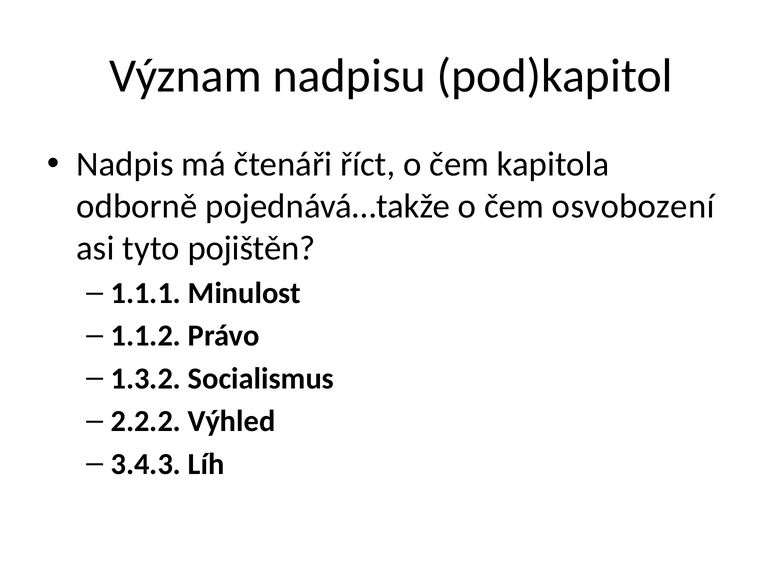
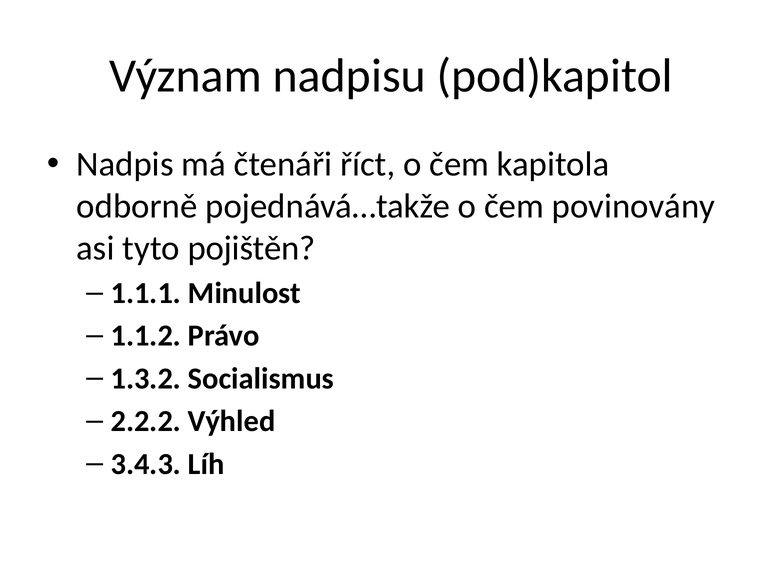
osvobození: osvobození -> povinovány
